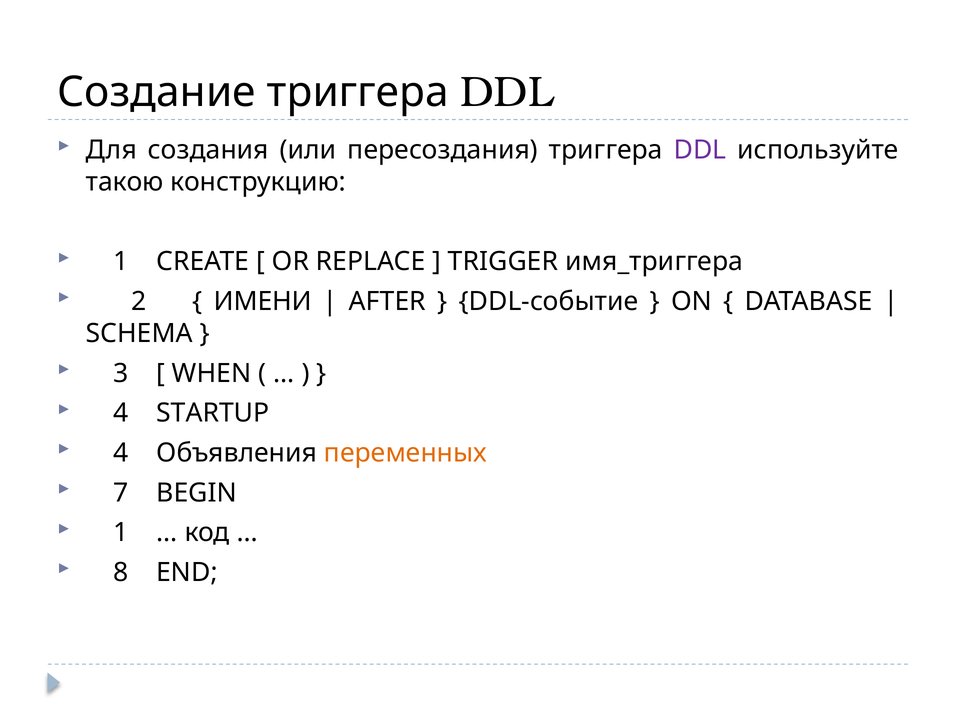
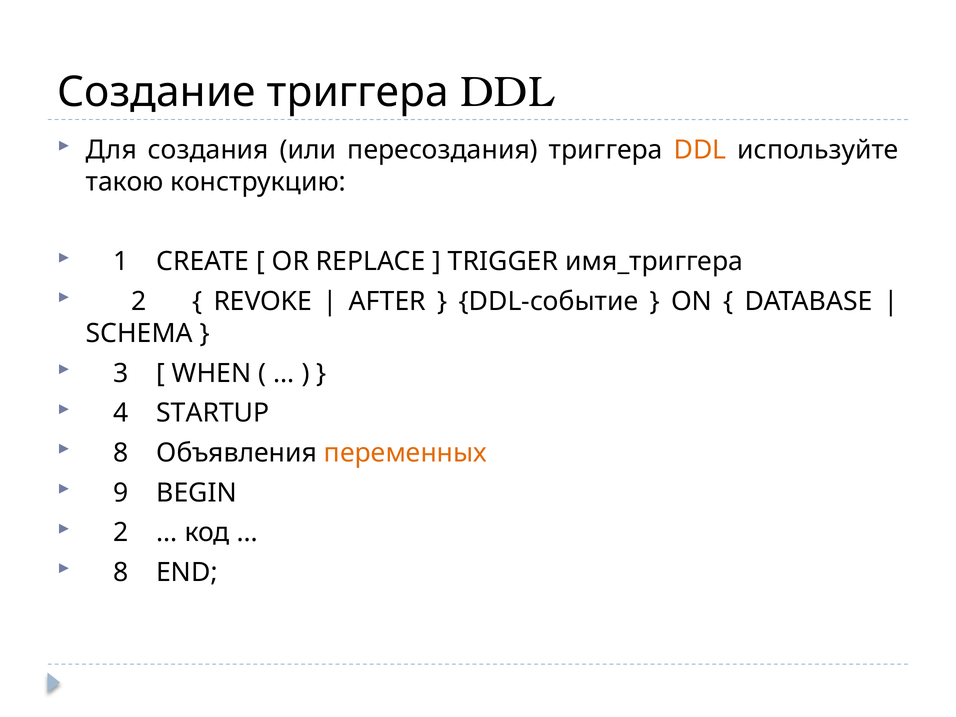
DDL at (700, 150) colour: purple -> orange
ИМЕНИ: ИМЕНИ -> REVOKE
4 at (121, 453): 4 -> 8
7: 7 -> 9
1 at (121, 533): 1 -> 2
